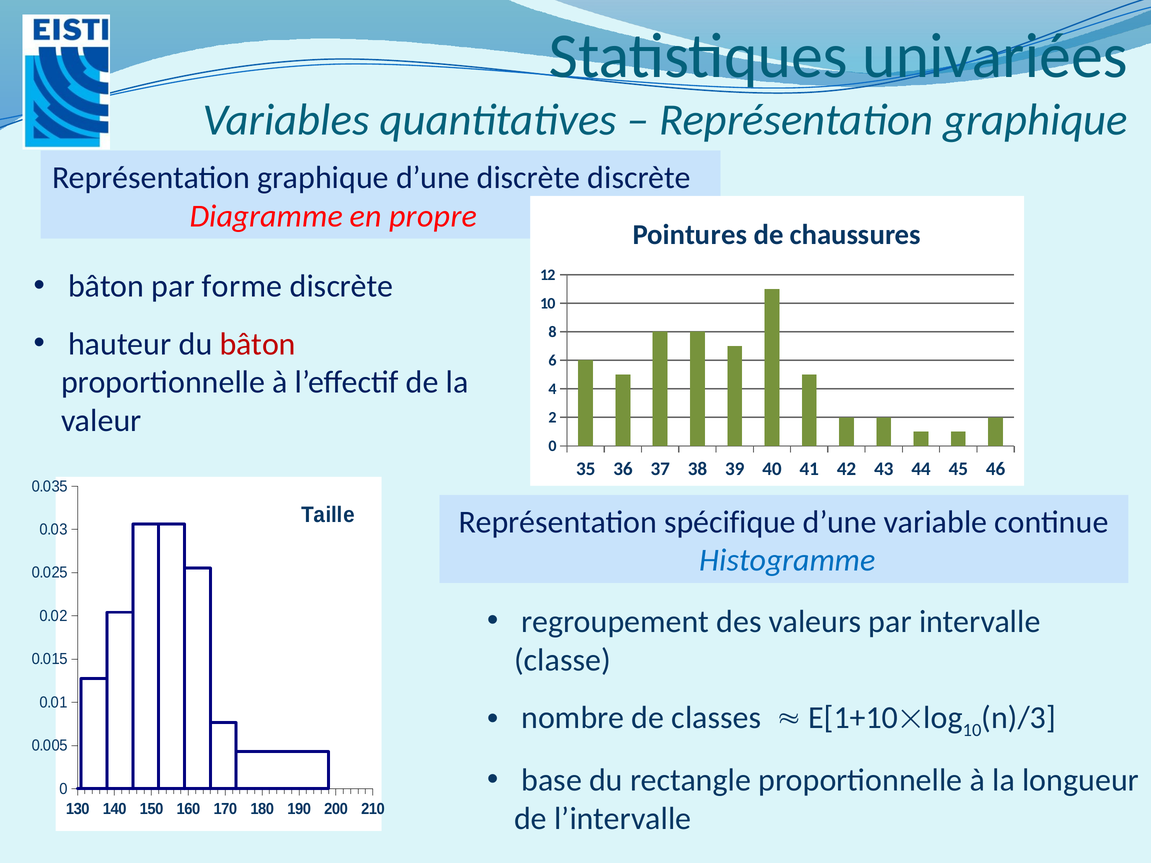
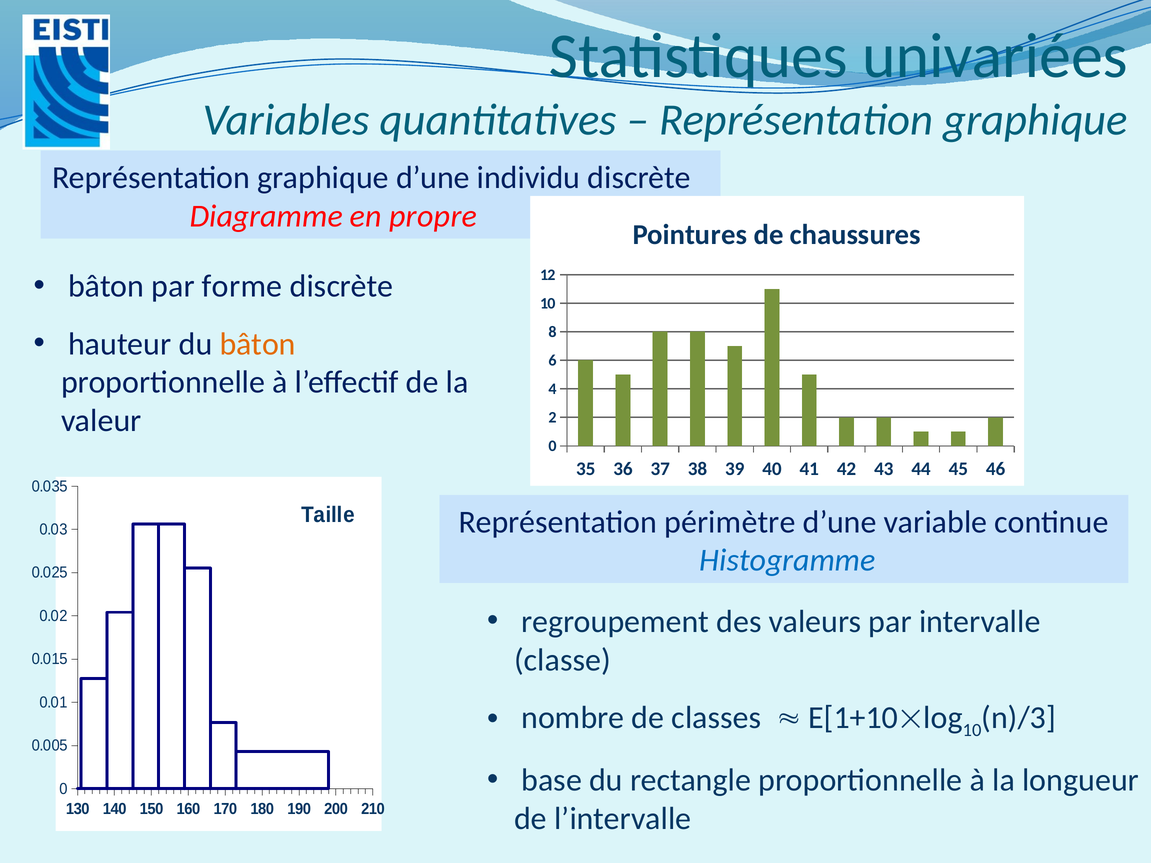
d’une discrète: discrète -> individu
bâton at (258, 344) colour: red -> orange
spécifique: spécifique -> périmètre
